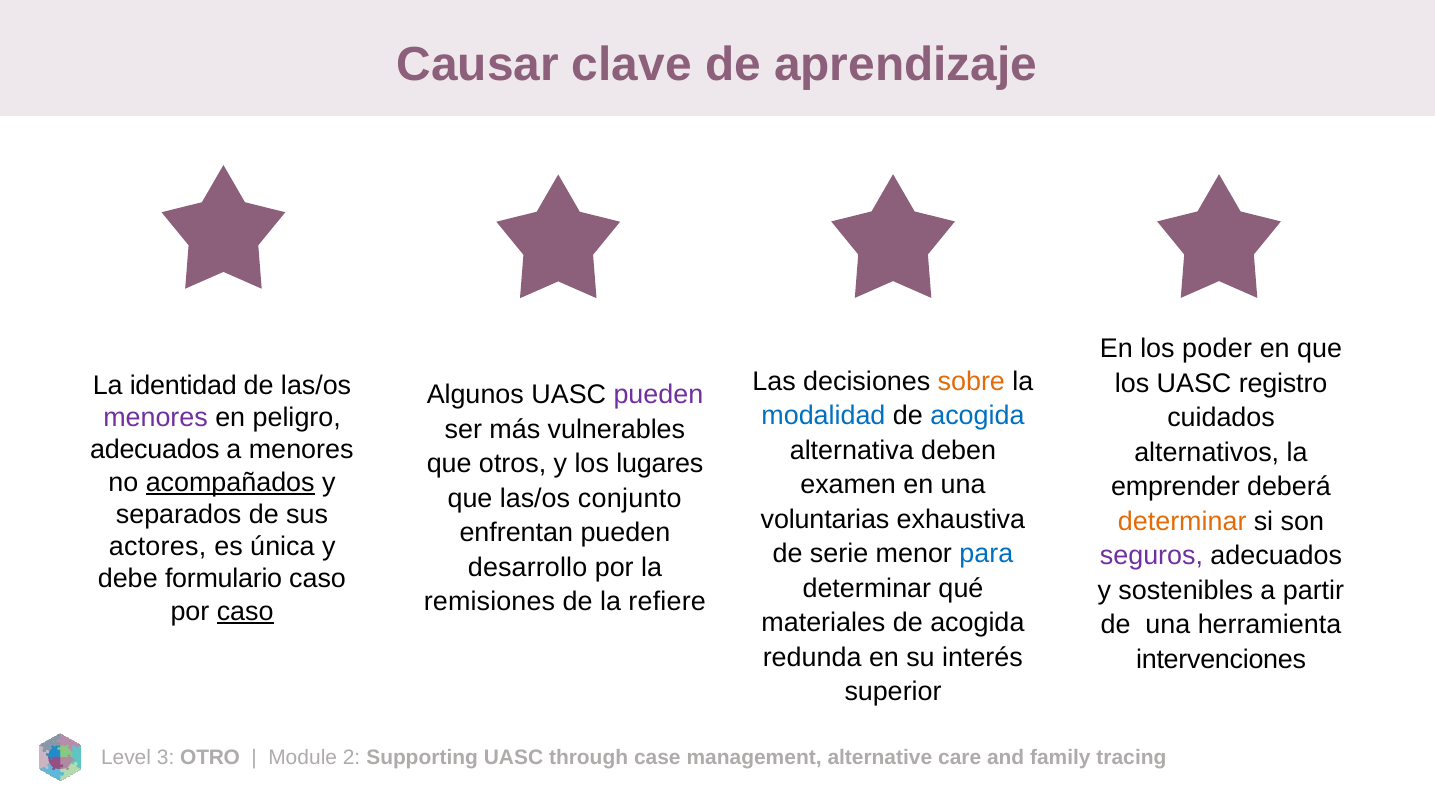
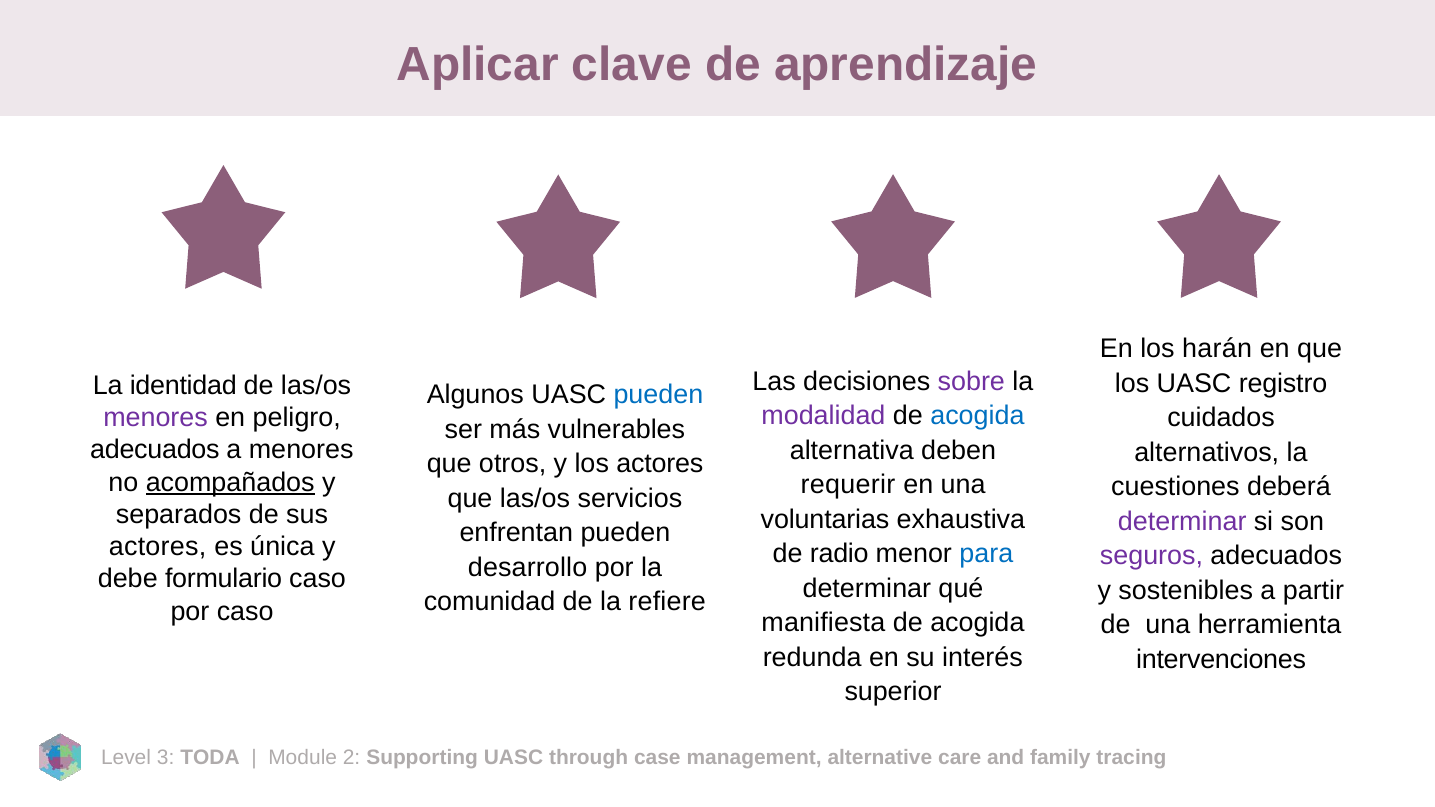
Causar: Causar -> Aplicar
poder: poder -> harán
sobre colour: orange -> purple
pueden at (658, 395) colour: purple -> blue
modalidad colour: blue -> purple
los lugares: lugares -> actores
examen: examen -> requerir
emprender: emprender -> cuestiones
conjunto: conjunto -> servicios
determinar at (1182, 521) colour: orange -> purple
serie: serie -> radio
remisiones: remisiones -> comunidad
caso at (245, 611) underline: present -> none
materiales: materiales -> manifiesta
OTRO: OTRO -> TODA
